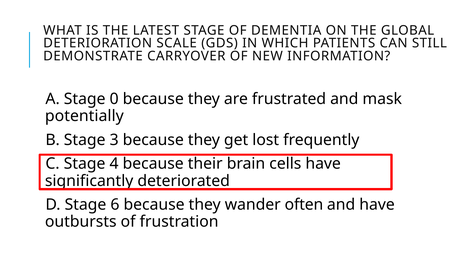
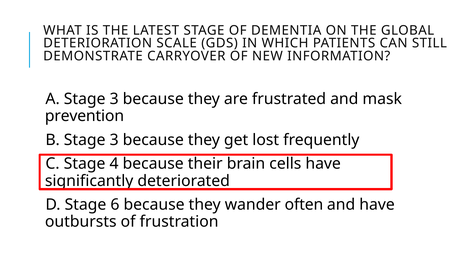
A Stage 0: 0 -> 3
potentially: potentially -> prevention
